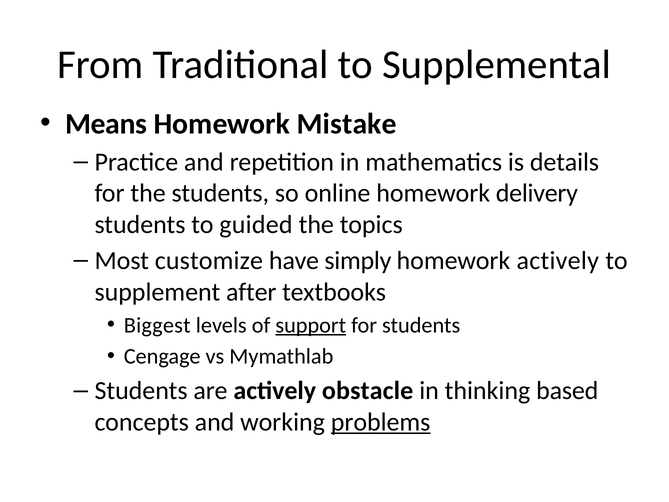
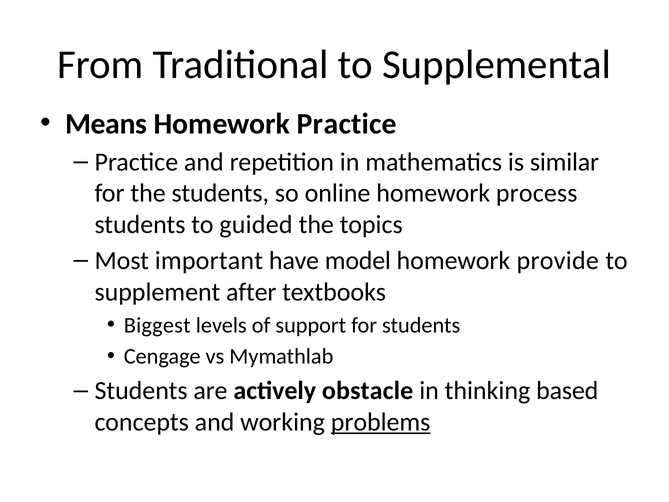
Homework Mistake: Mistake -> Practice
details: details -> similar
delivery: delivery -> process
customize: customize -> important
simply: simply -> model
homework actively: actively -> provide
support underline: present -> none
